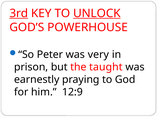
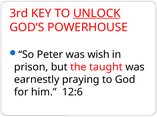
3rd underline: present -> none
very: very -> wish
12:9: 12:9 -> 12:6
